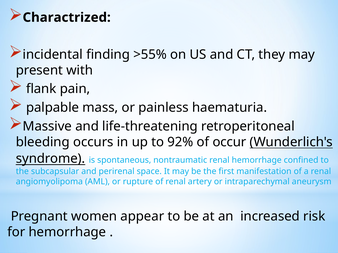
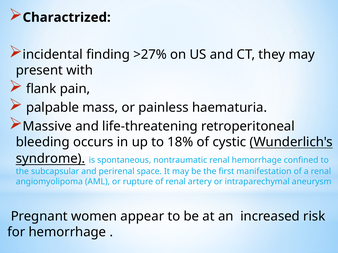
>55%: >55% -> >27%
92%: 92% -> 18%
occur: occur -> cystic
